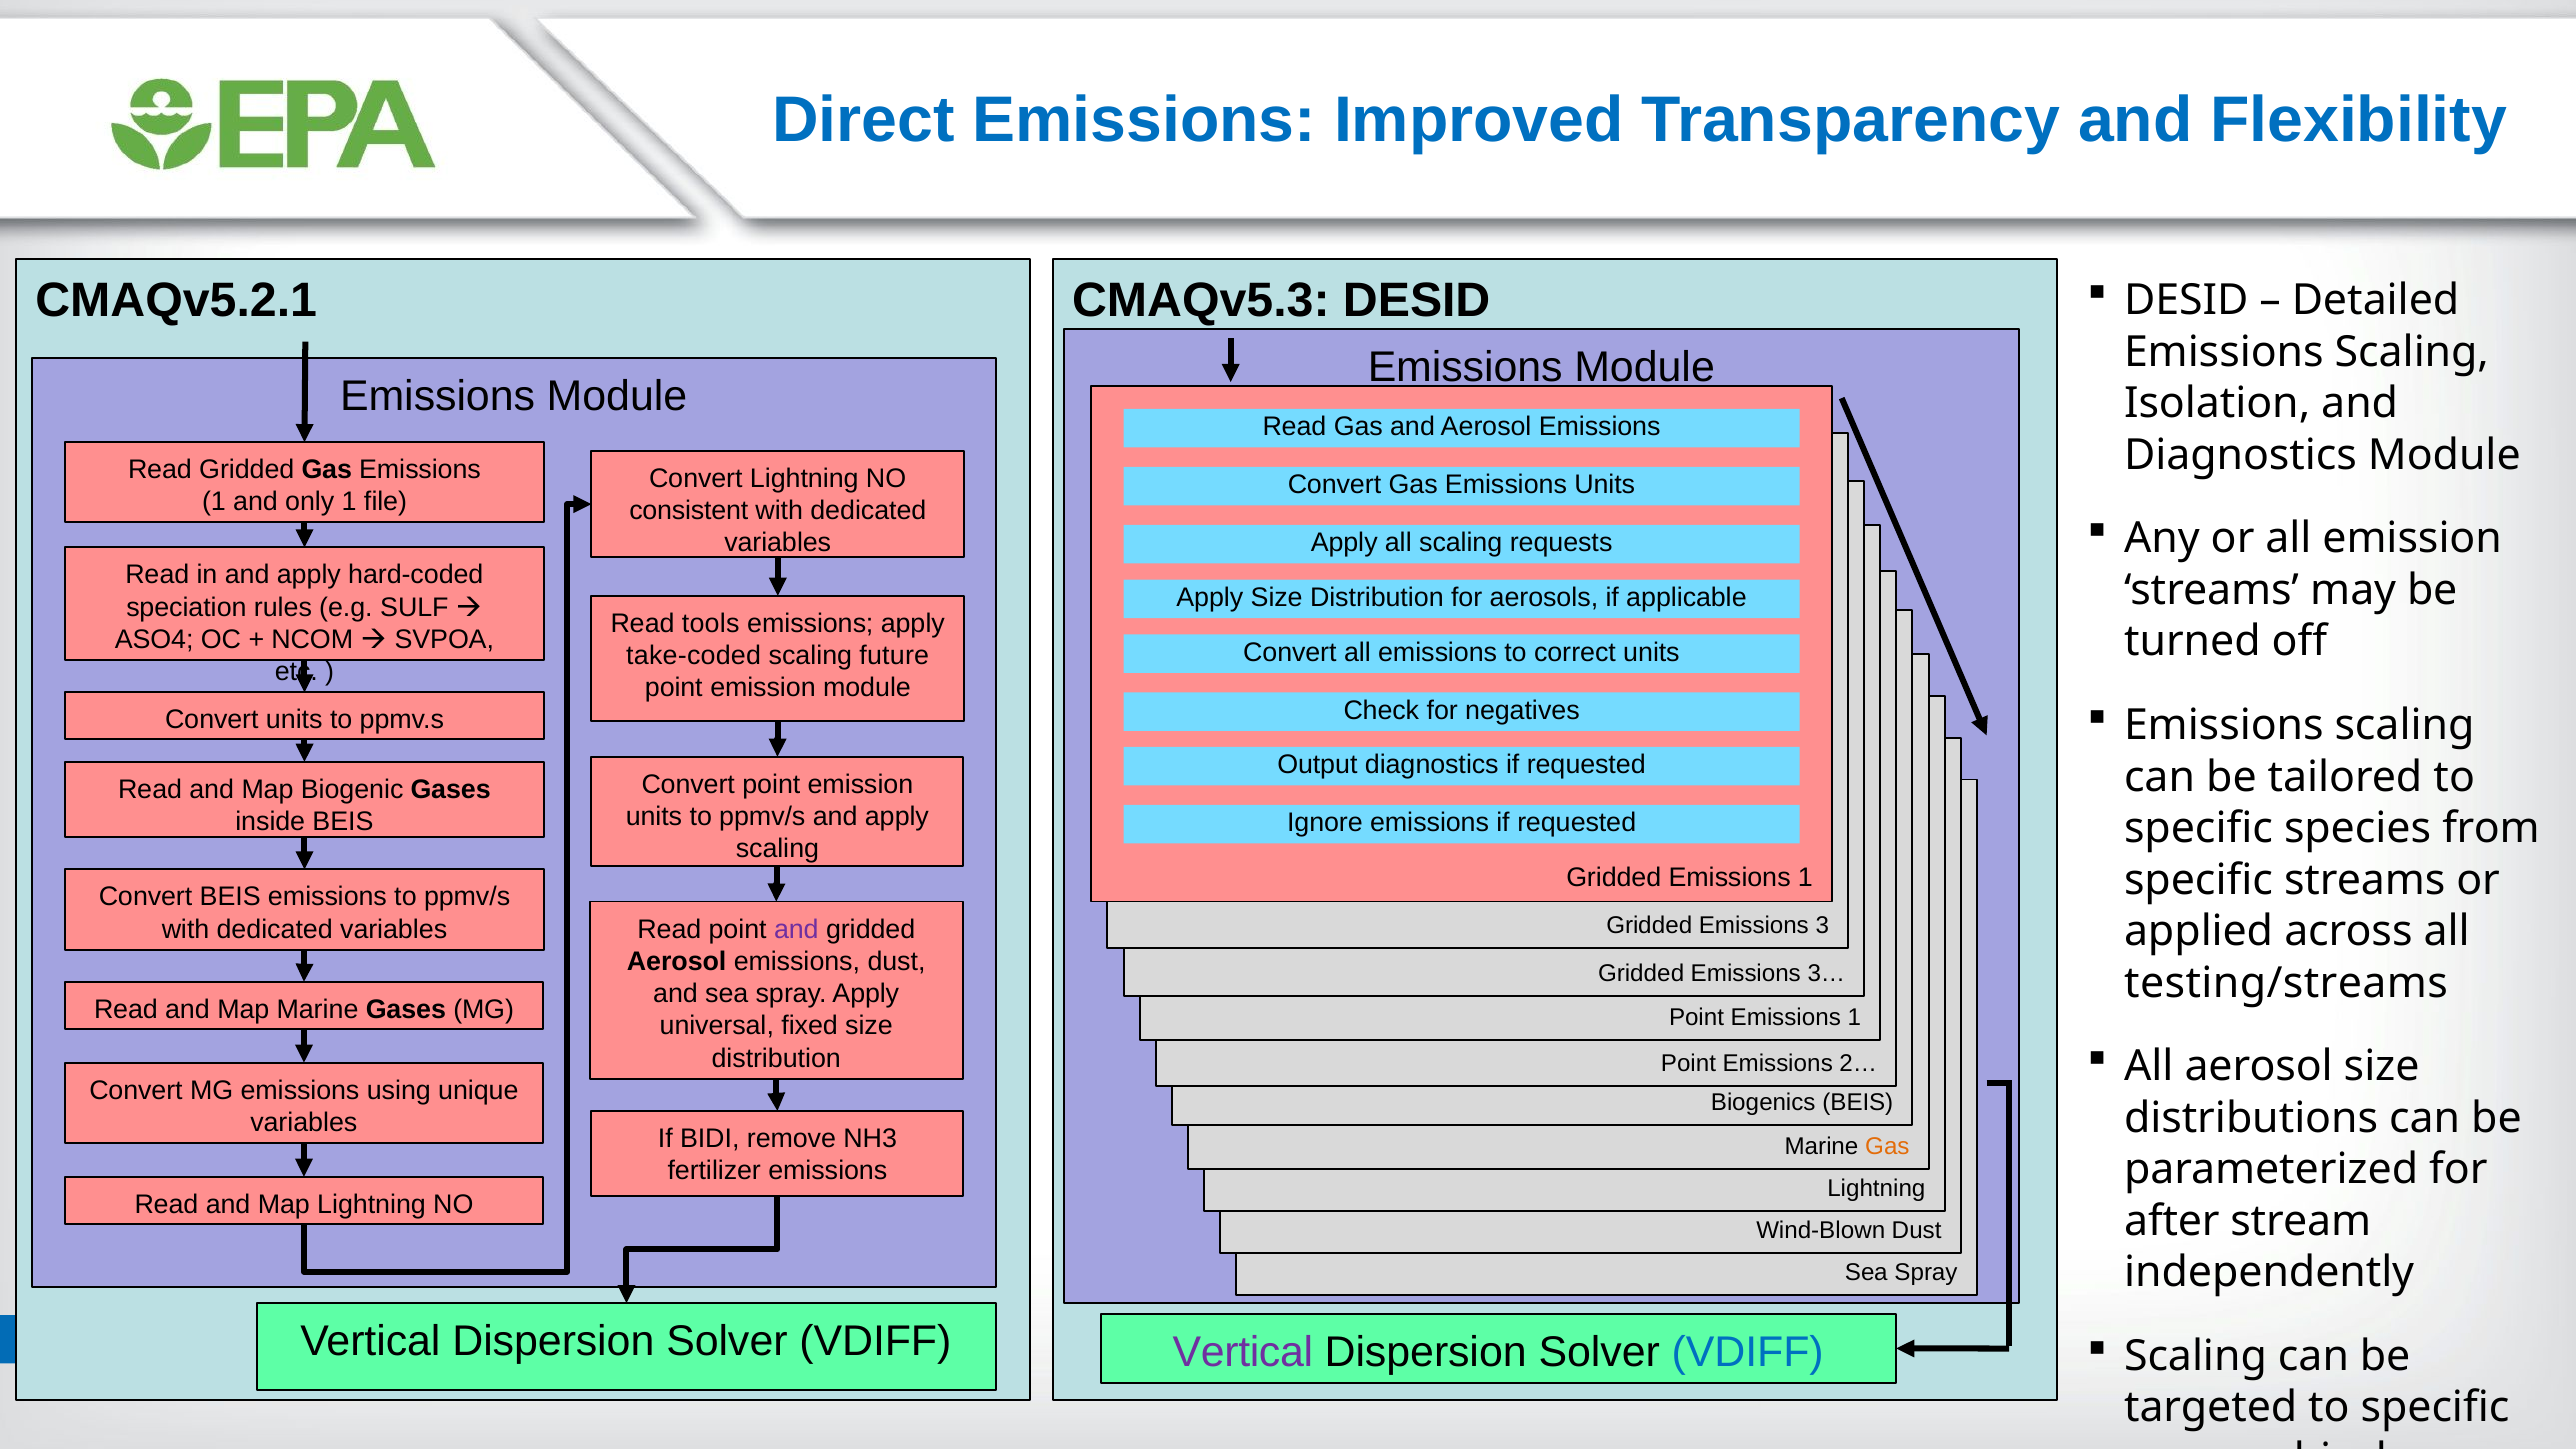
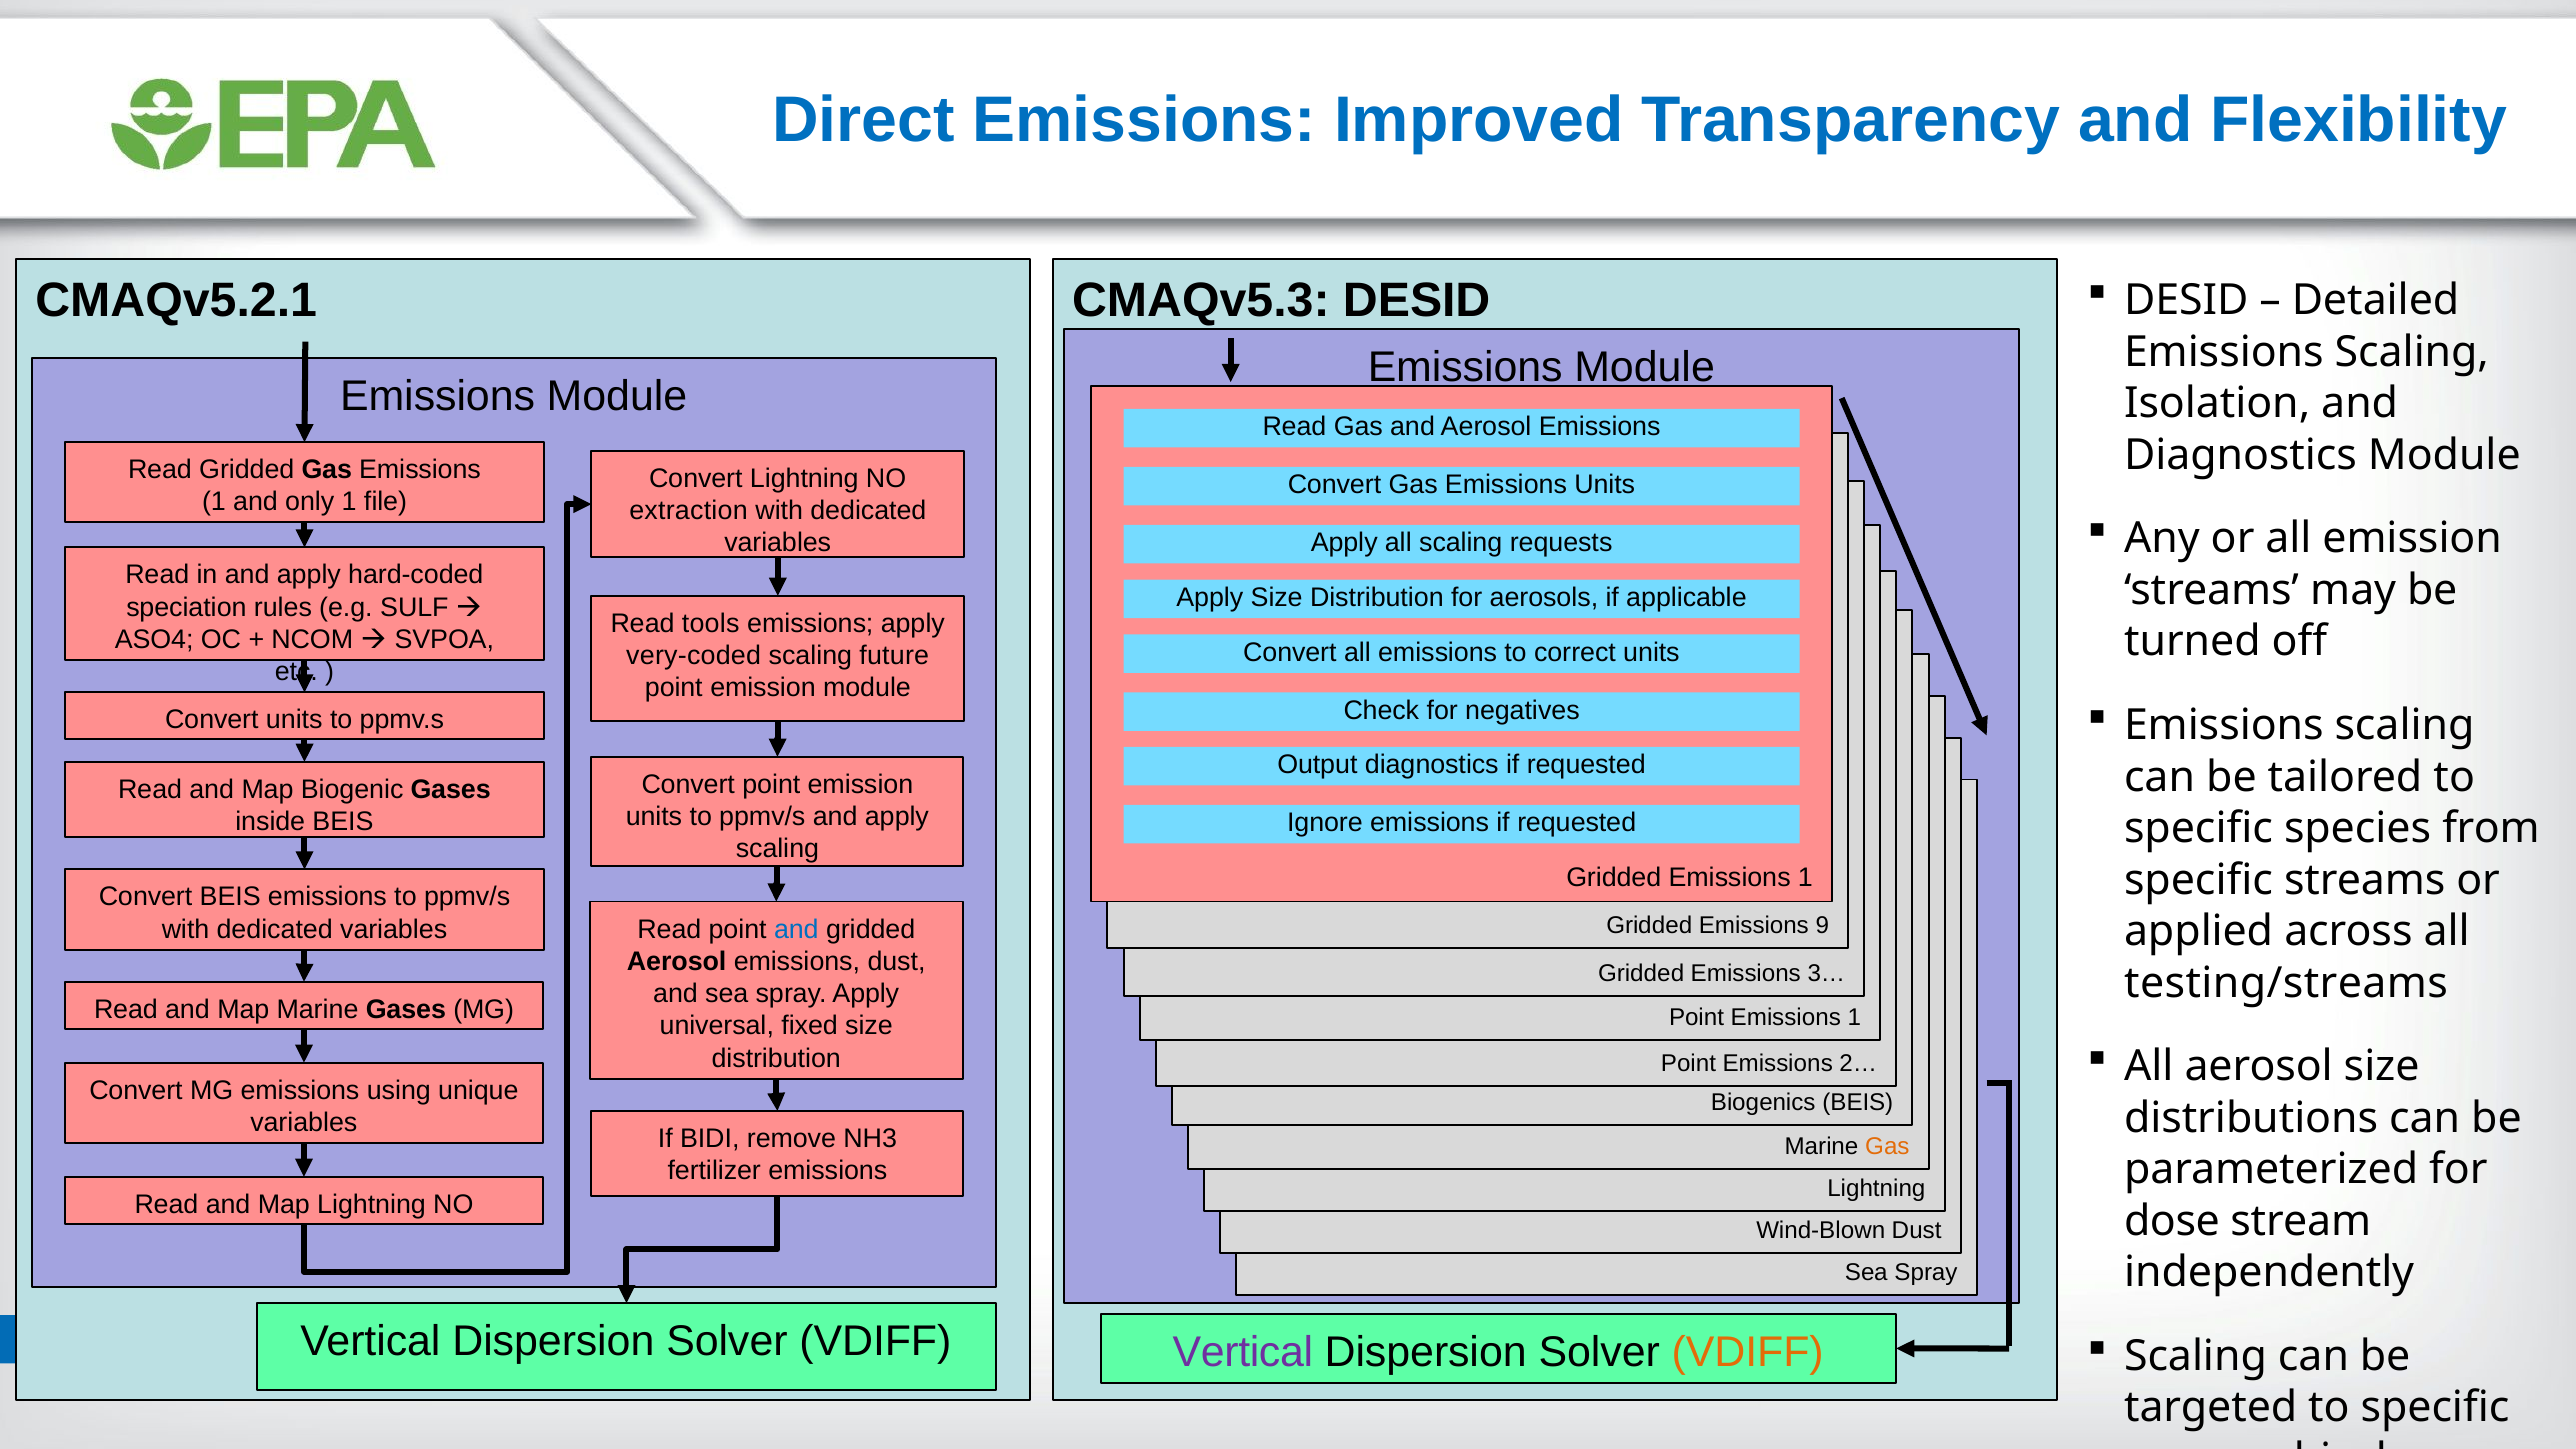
consistent: consistent -> extraction
take-coded: take-coded -> very-coded
3: 3 -> 9
and at (796, 929) colour: purple -> blue
after: after -> dose
VDIFF at (1748, 1352) colour: blue -> orange
